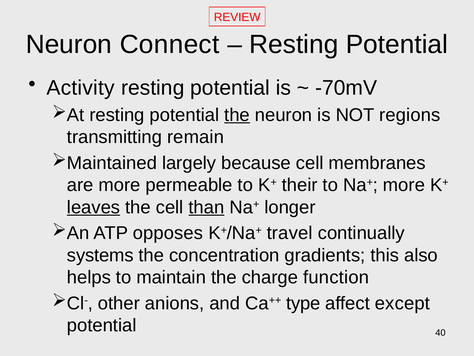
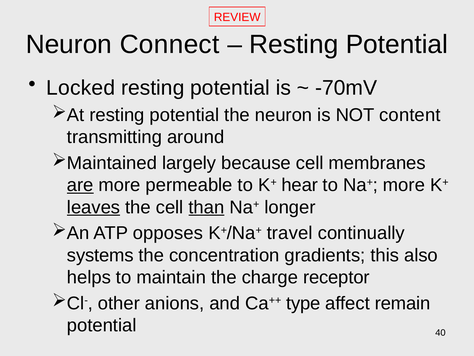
Activity: Activity -> Locked
the at (237, 115) underline: present -> none
regions: regions -> content
remain: remain -> around
are underline: none -> present
their: their -> hear
function: function -> receptor
except: except -> remain
